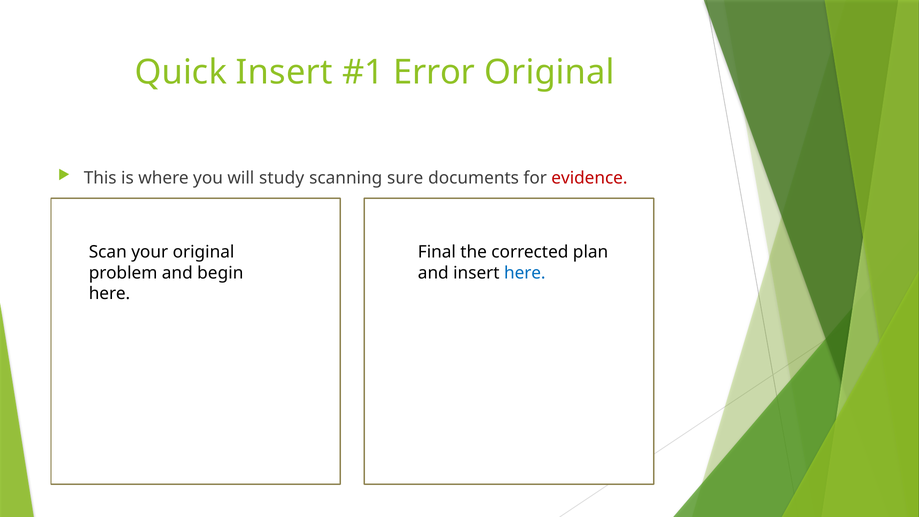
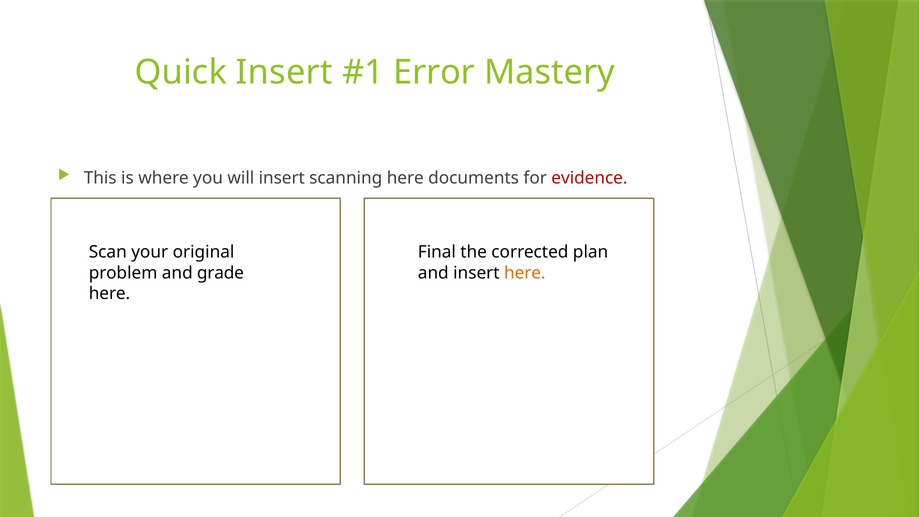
Error Original: Original -> Mastery
will study: study -> insert
scanning sure: sure -> here
begin: begin -> grade
here at (525, 273) colour: blue -> orange
